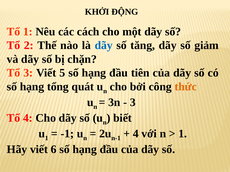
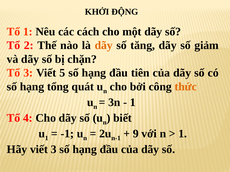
dãy at (104, 45) colour: blue -> orange
3 at (133, 103): 3 -> 1
4 at (136, 134): 4 -> 9
viết 6: 6 -> 3
